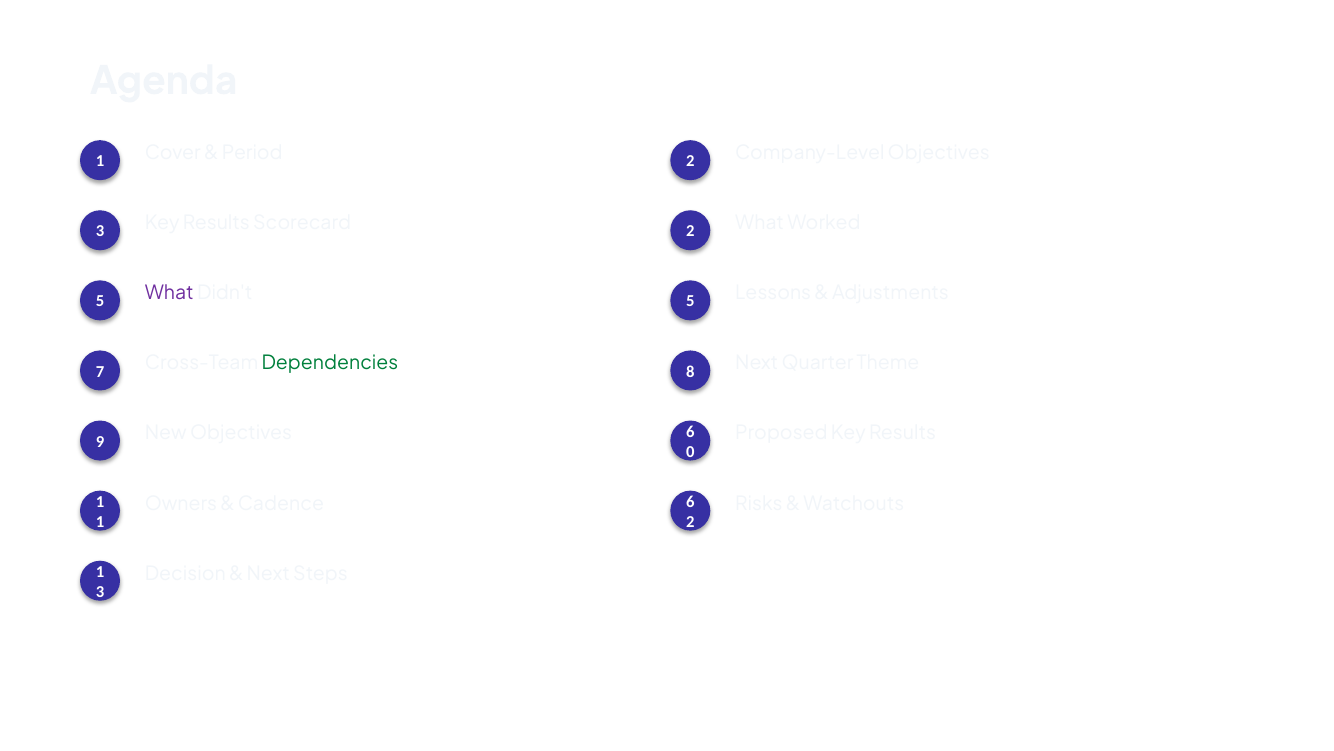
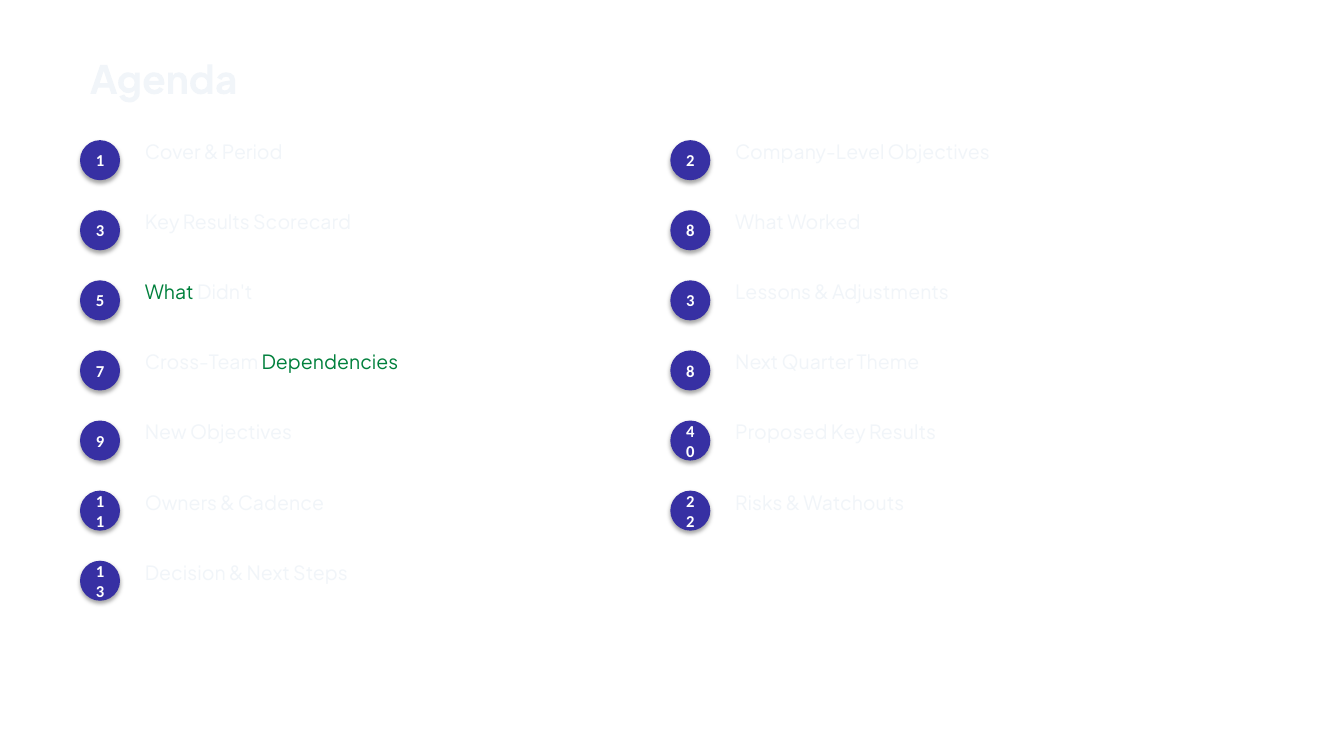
Scorecard 2: 2 -> 8
What at (169, 293) colour: purple -> green
Didn't 5: 5 -> 3
Objectives 6: 6 -> 4
Cadence 6: 6 -> 2
